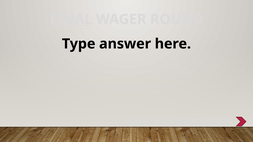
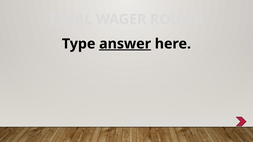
answer underline: none -> present
